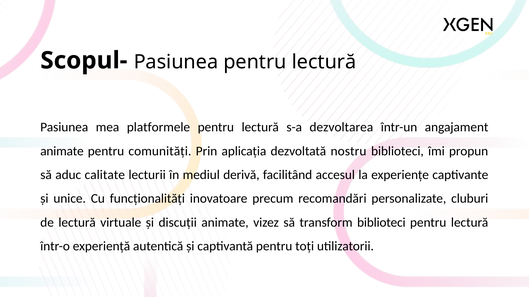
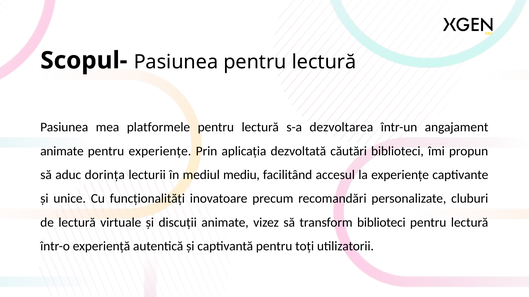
pentru comunități: comunități -> experiențe
nostru: nostru -> căutări
calitate: calitate -> dorința
derivă: derivă -> mediu
